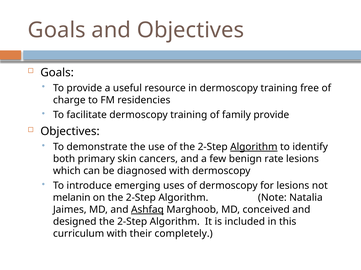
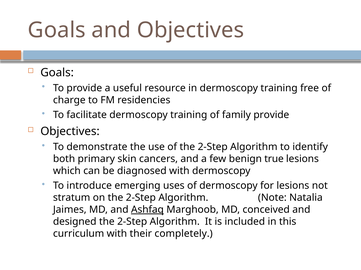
Algorithm at (254, 147) underline: present -> none
rate: rate -> true
melanin: melanin -> stratum
